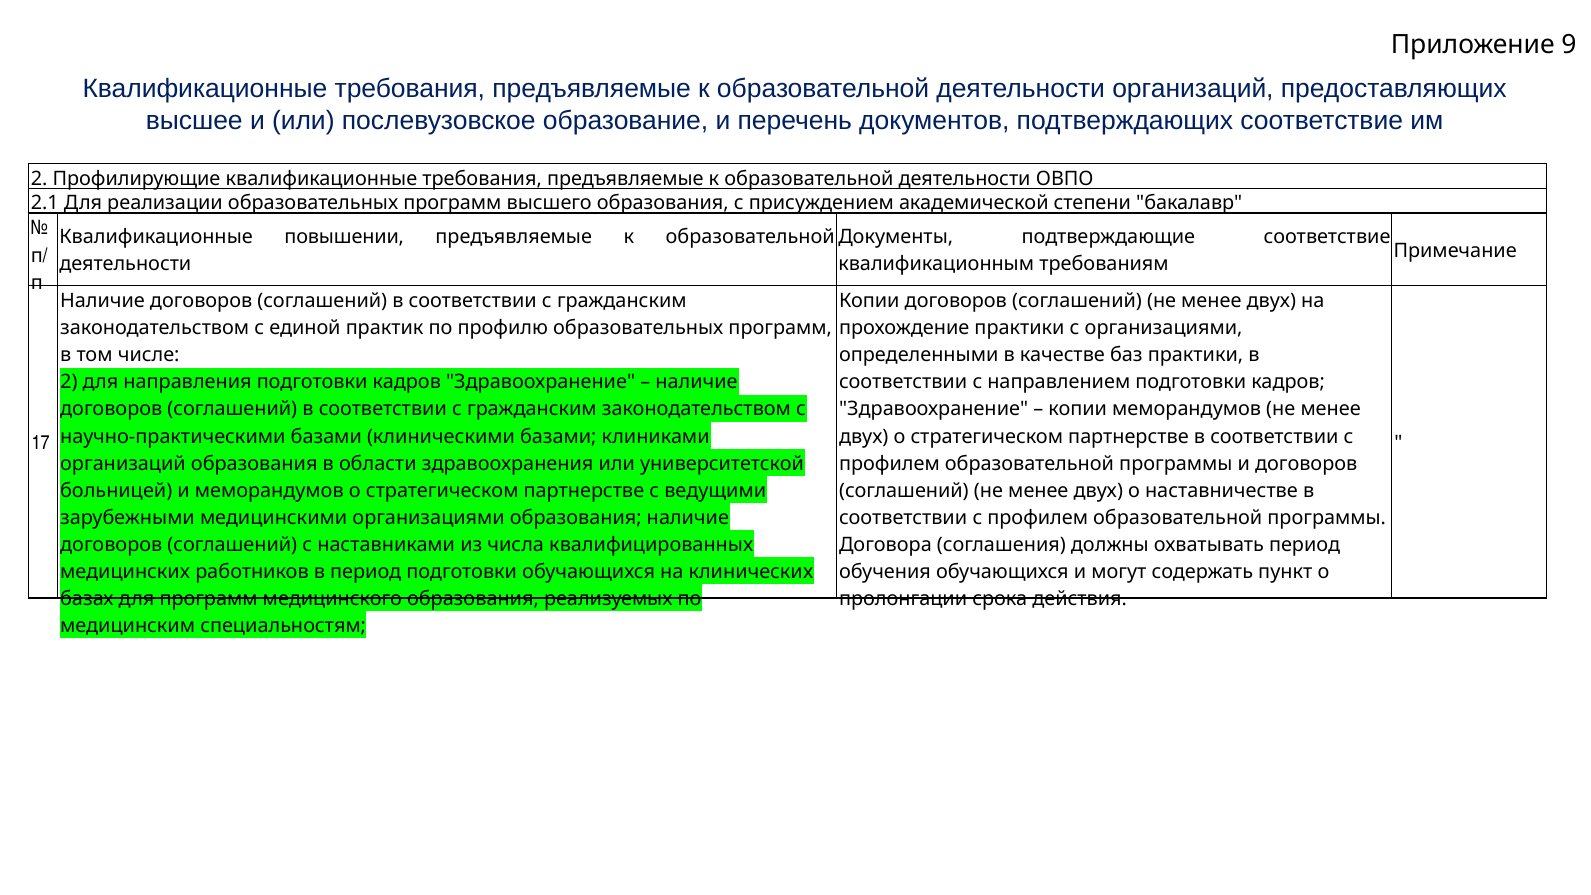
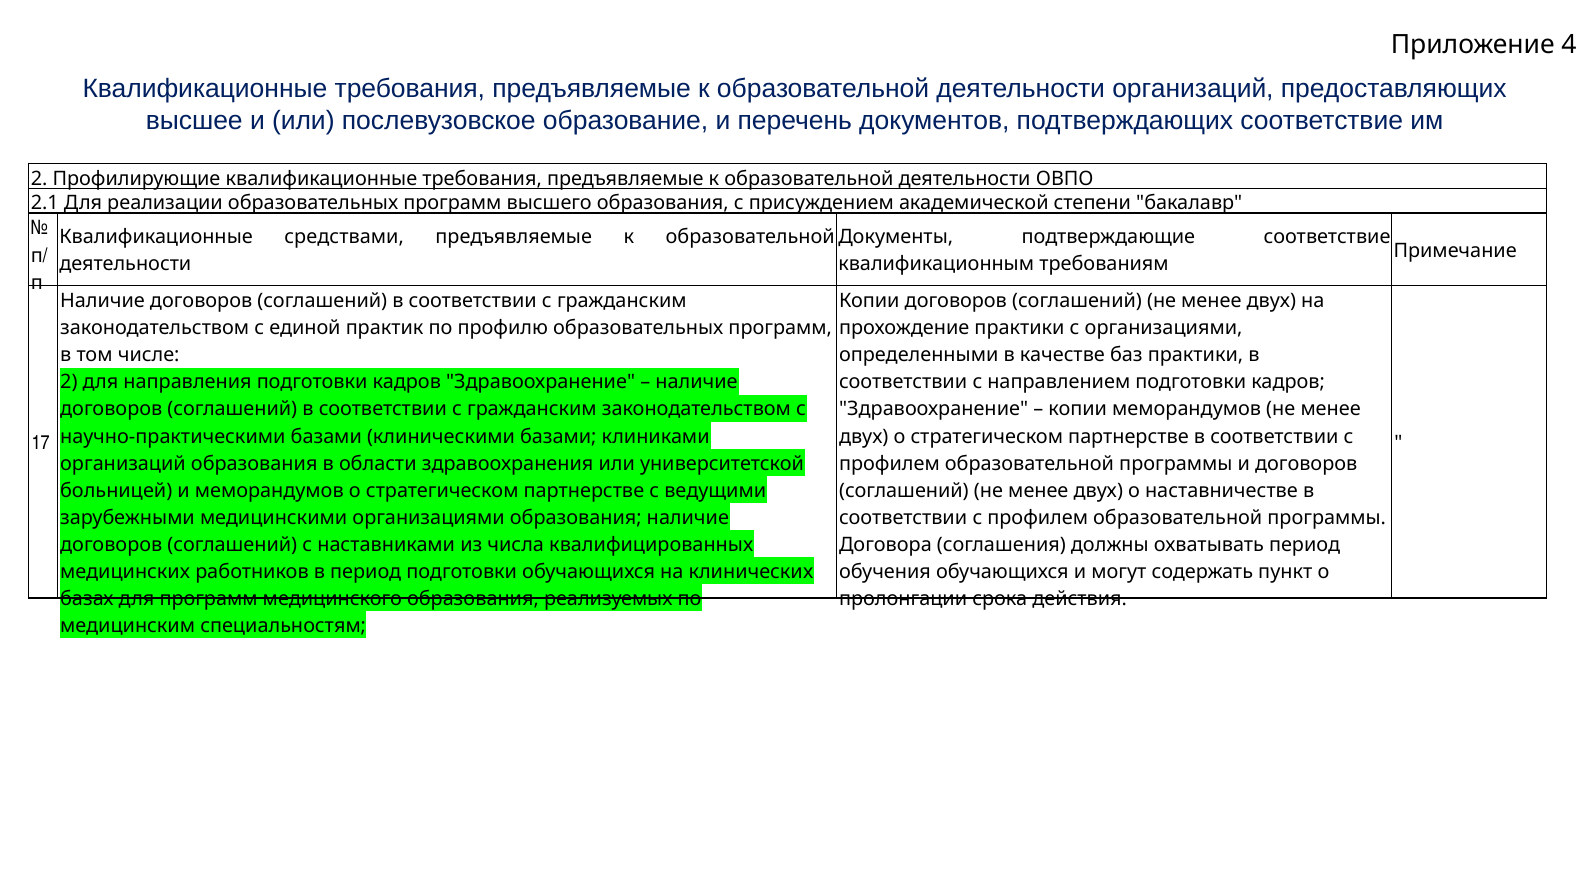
9: 9 -> 4
повышении: повышении -> средствами
